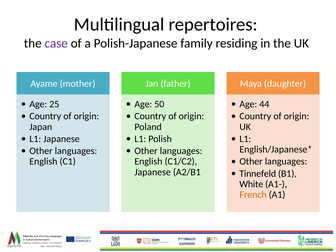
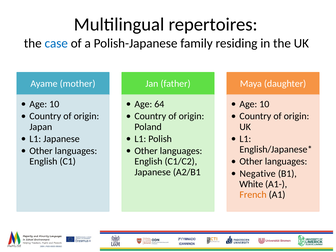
case colour: purple -> blue
25 at (54, 104): 25 -> 10
50: 50 -> 64
44 at (264, 104): 44 -> 10
Tinnefeld: Tinnefeld -> Negative
